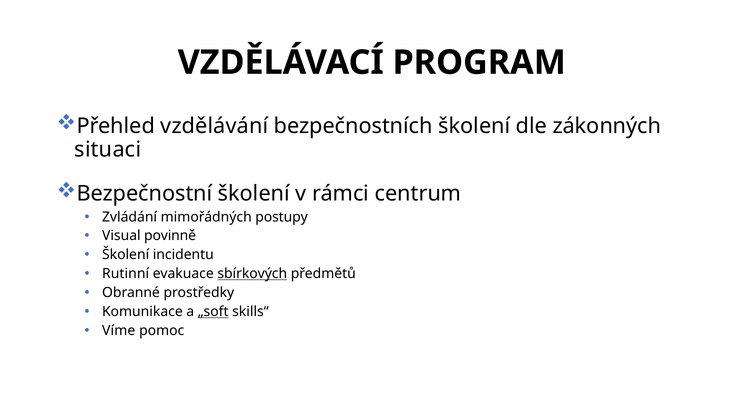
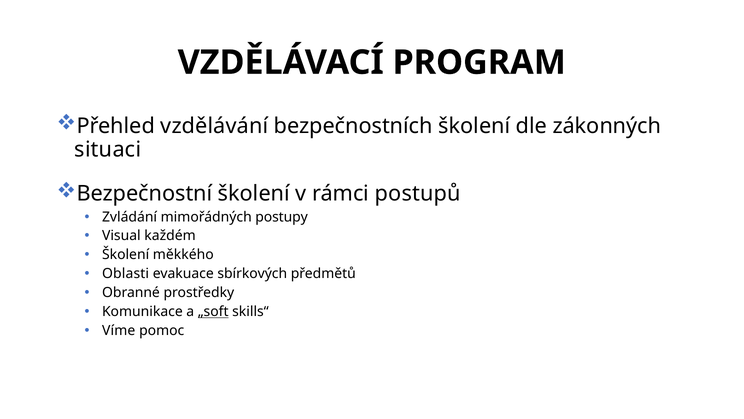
centrum: centrum -> postupů
povinně: povinně -> každém
incidentu: incidentu -> měkkého
Rutinní: Rutinní -> Oblasti
sbírkových underline: present -> none
